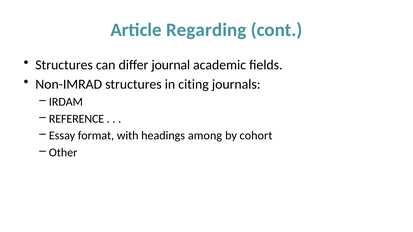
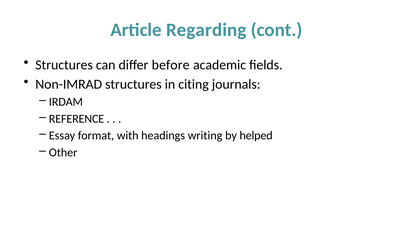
journal: journal -> before
among: among -> writing
cohort: cohort -> helped
